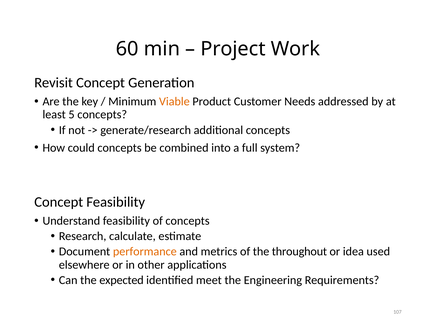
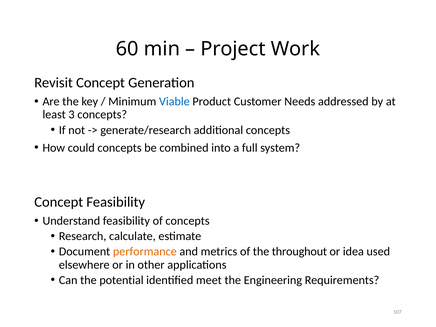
Viable colour: orange -> blue
5: 5 -> 3
expected: expected -> potential
